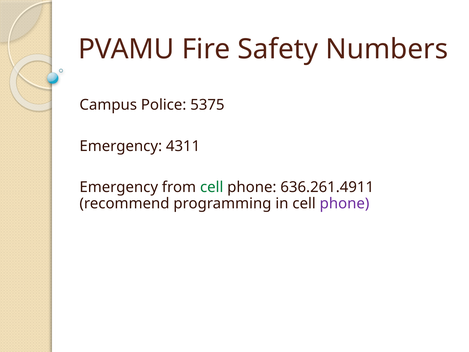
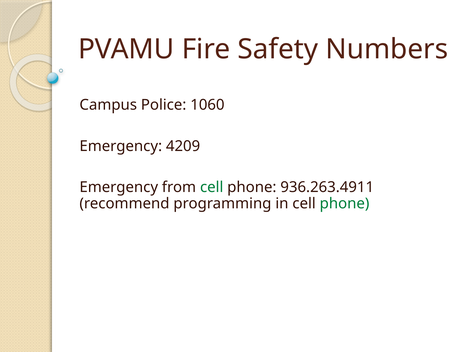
5375: 5375 -> 1060
4311: 4311 -> 4209
636.261.4911: 636.261.4911 -> 936.263.4911
phone at (345, 203) colour: purple -> green
